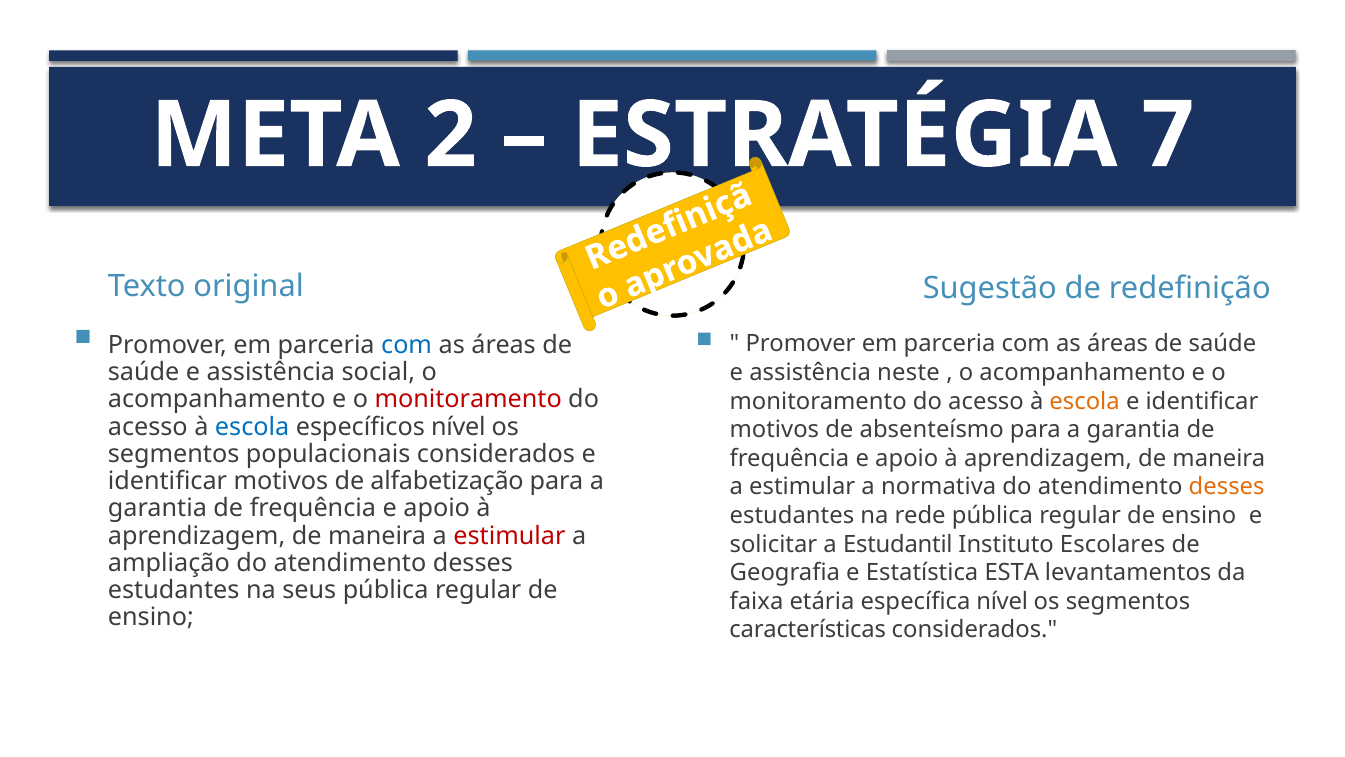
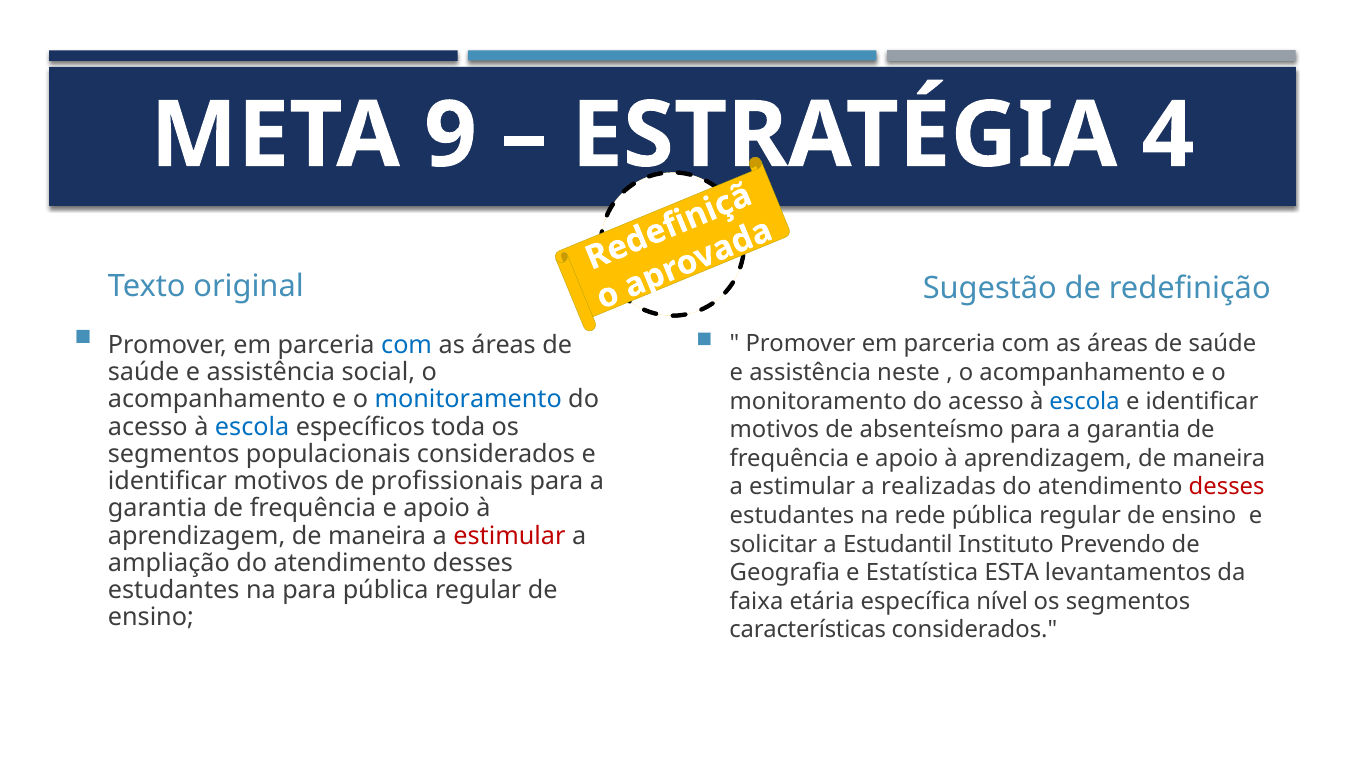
2: 2 -> 9
7: 7 -> 4
monitoramento at (468, 399) colour: red -> blue
escola at (1085, 401) colour: orange -> blue
específicos nível: nível -> toda
alfabetização: alfabetização -> profissionais
normativa: normativa -> realizadas
desses at (1227, 487) colour: orange -> red
Escolares: Escolares -> Prevendo
na seus: seus -> para
